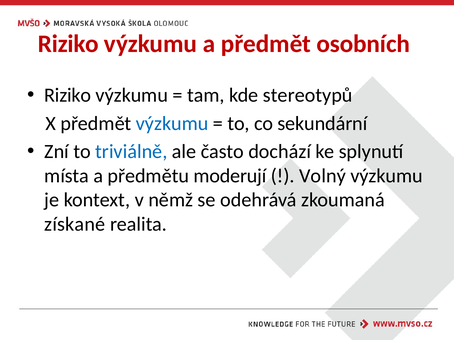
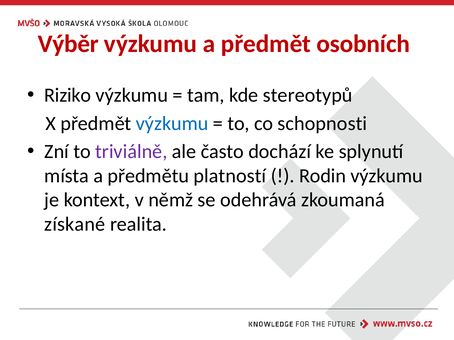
Riziko at (68, 44): Riziko -> Výběr
sekundární: sekundární -> schopnosti
triviálně colour: blue -> purple
moderují: moderují -> platností
Volný: Volný -> Rodin
